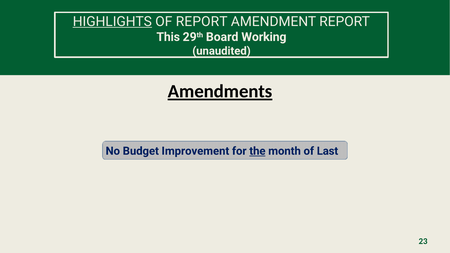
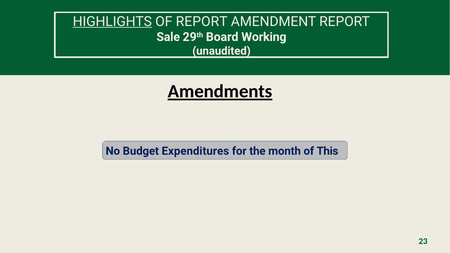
This: This -> Sale
Improvement: Improvement -> Expenditures
the underline: present -> none
Last: Last -> This
